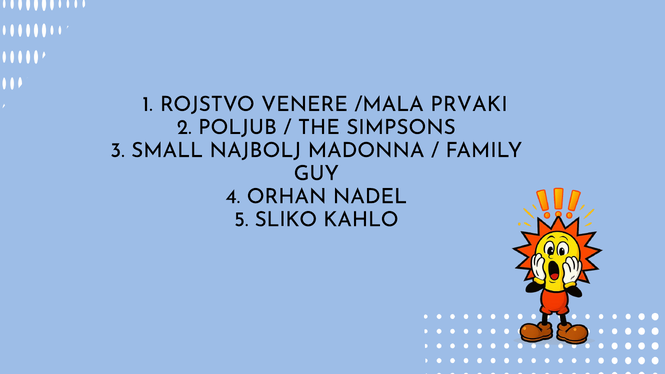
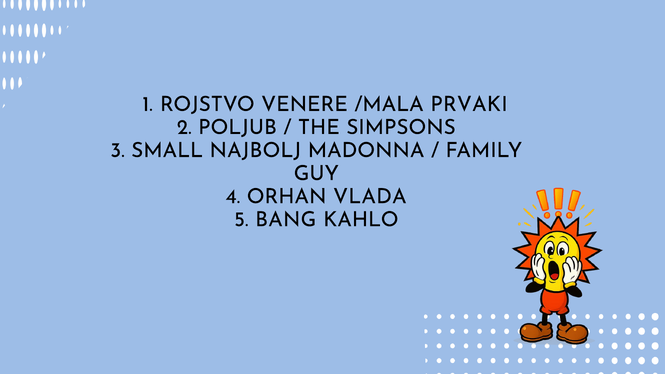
NADEL: NADEL -> VLADA
SLIKO: SLIKO -> BANG
